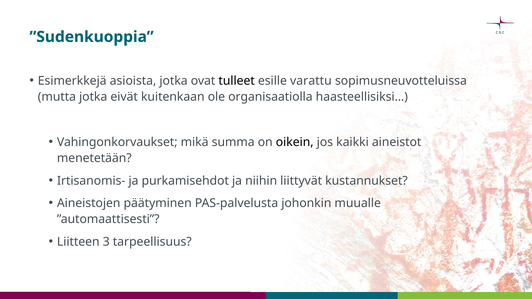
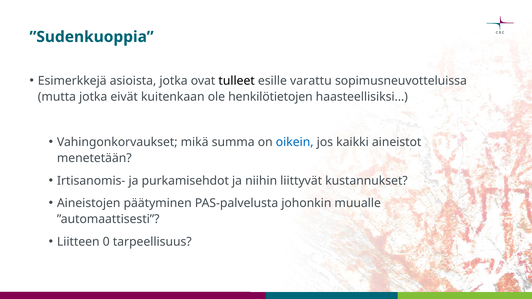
organisaatiolla: organisaatiolla -> henkilötietojen
oikein colour: black -> blue
3: 3 -> 0
